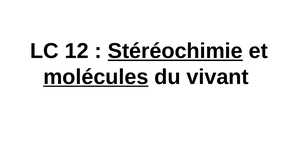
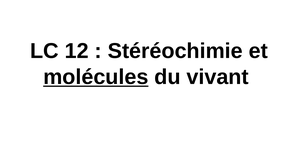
Stéréochimie underline: present -> none
